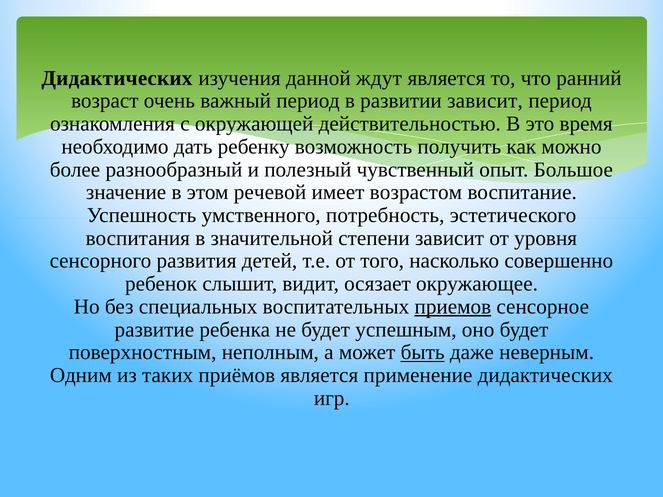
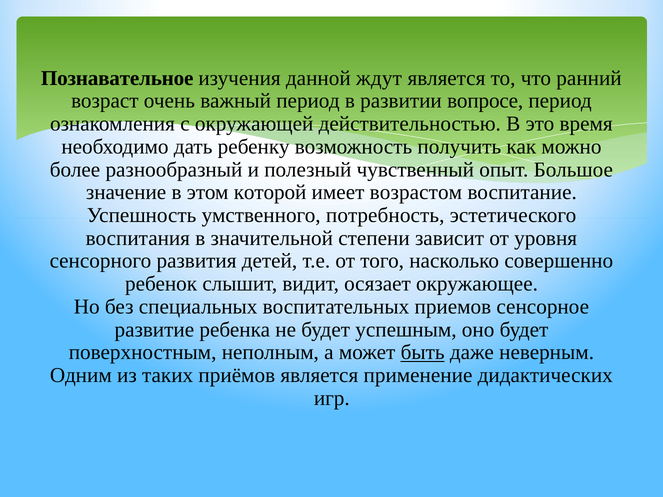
Дидактических at (117, 78): Дидактических -> Познавательное
развитии зависит: зависит -> вопросе
речевой: речевой -> которой
приемов underline: present -> none
